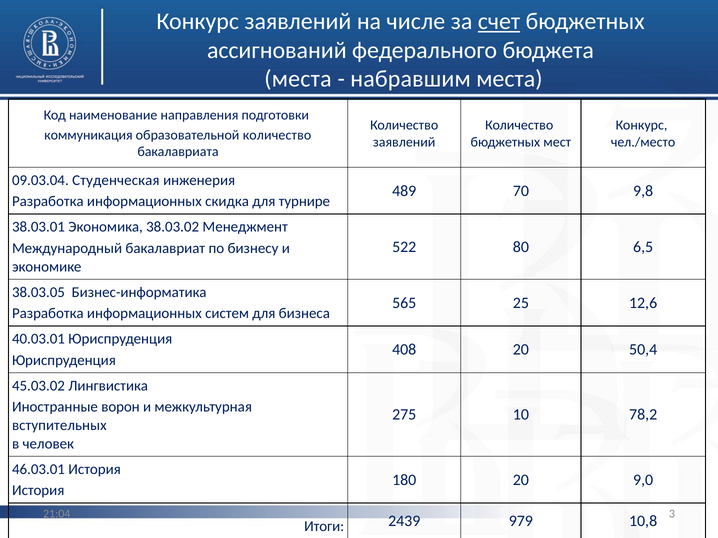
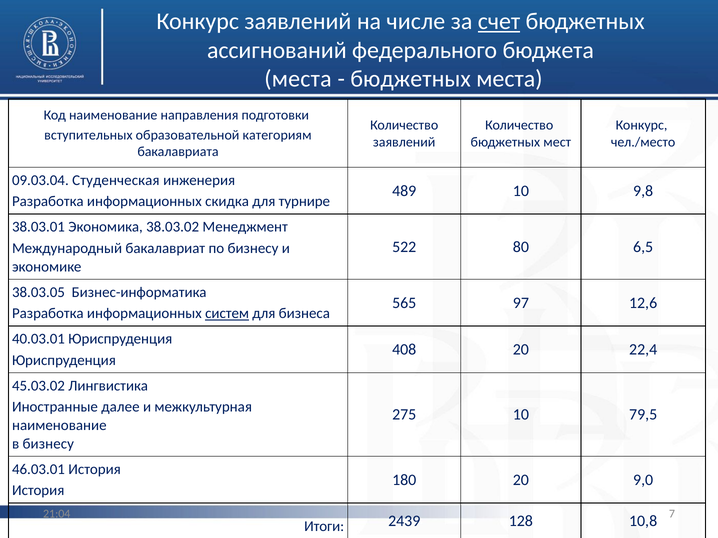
набравшим at (411, 79): набравшим -> бюджетных
коммуникация: коммуникация -> вступительных
образовательной количество: количество -> категориям
489 70: 70 -> 10
25: 25 -> 97
систем underline: none -> present
50,4: 50,4 -> 22,4
ворон: ворон -> далее
78,2: 78,2 -> 79,5
вступительных at (59, 426): вступительных -> наименование
в человек: человек -> бизнесу
3: 3 -> 7
979: 979 -> 128
